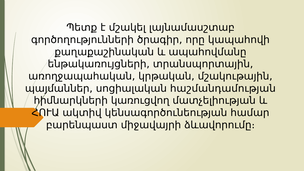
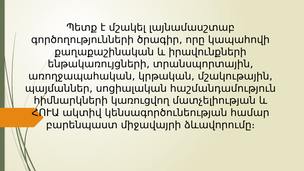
ապահովմանը: ապահովմանը -> իրավունքների
հաշմանդամության: հաշմանդամության -> հաշմանդամություն
